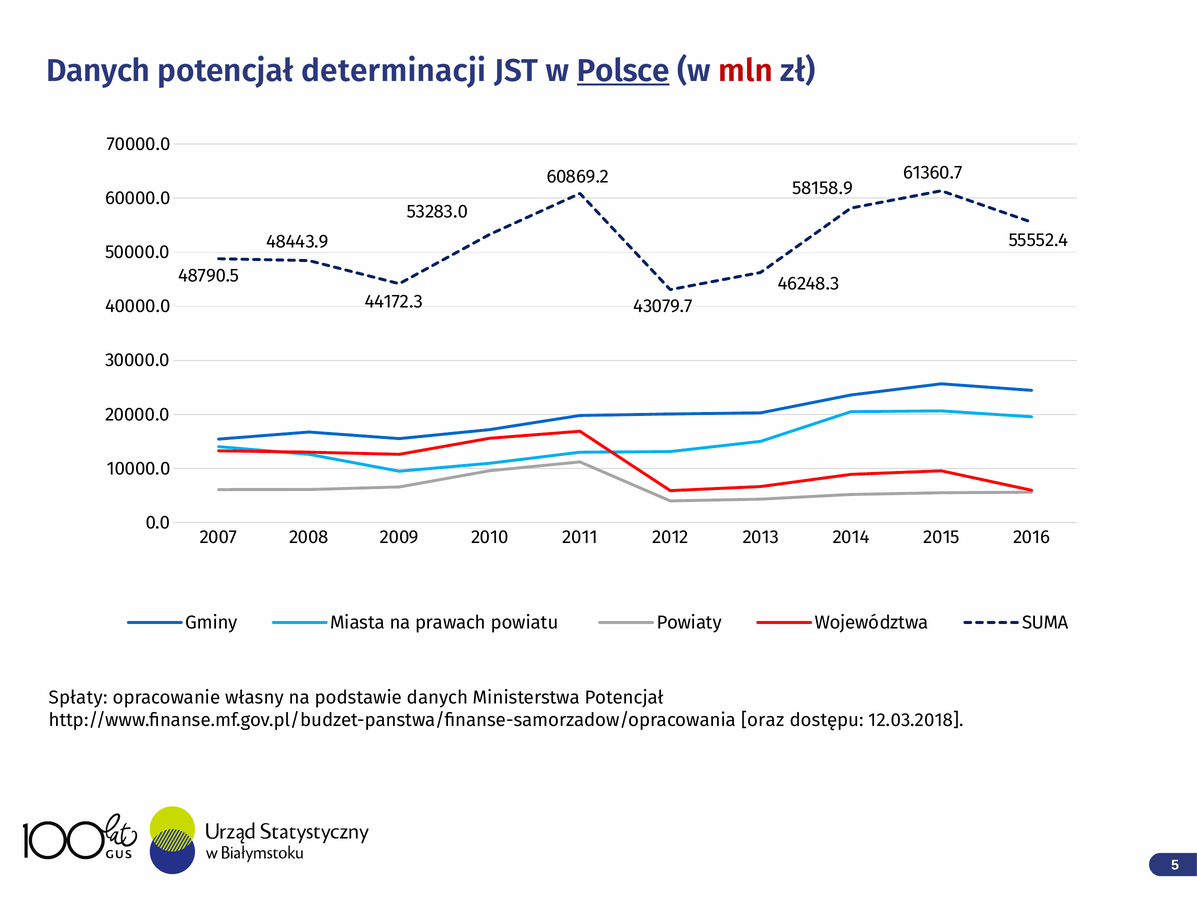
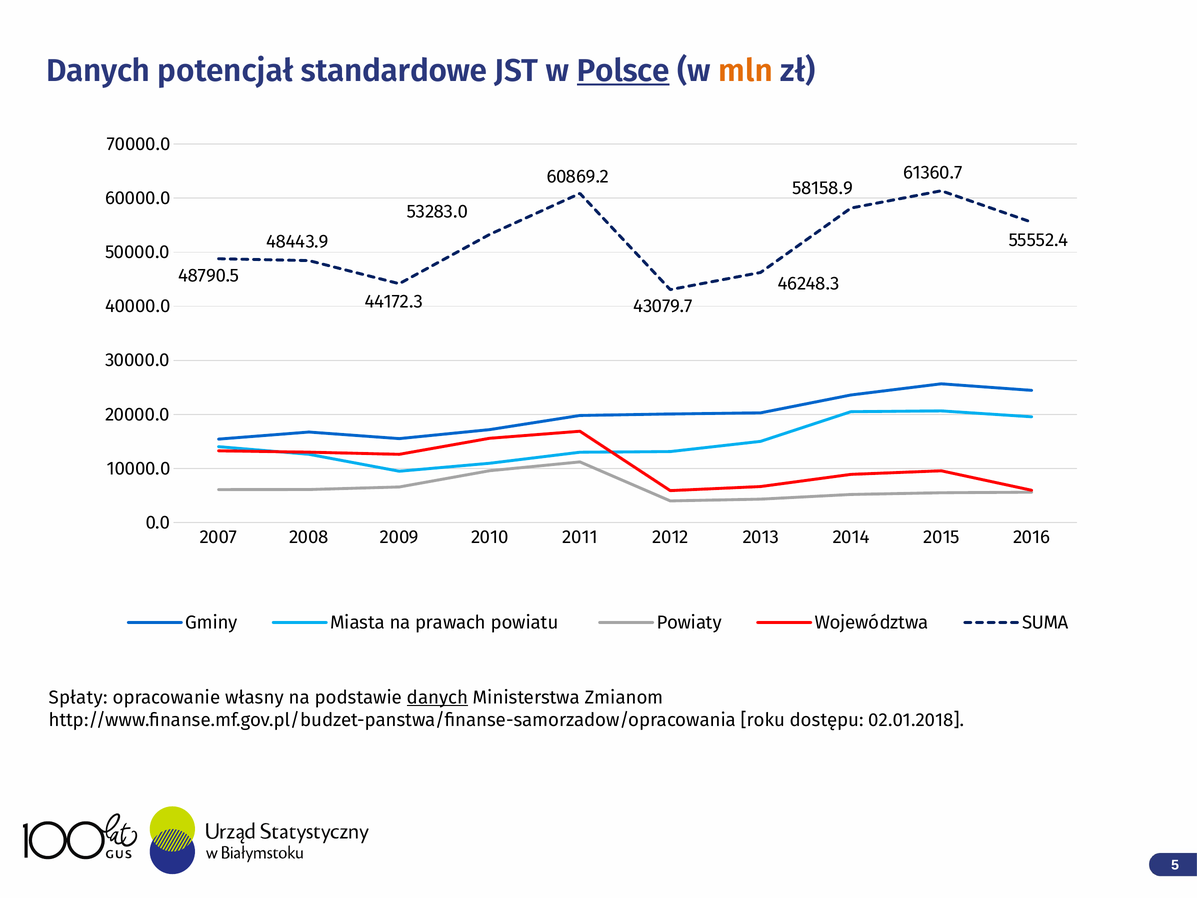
determinacji: determinacji -> standardowe
mln colour: red -> orange
danych at (438, 697) underline: none -> present
Ministerstwa Potencjał: Potencjał -> Zmianom
oraz: oraz -> roku
12.03.2018: 12.03.2018 -> 02.01.2018
